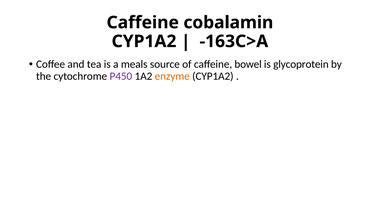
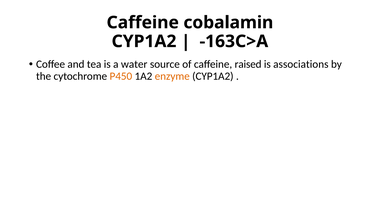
meals: meals -> water
bowel: bowel -> raised
glycoprotein: glycoprotein -> associations
P450 colour: purple -> orange
